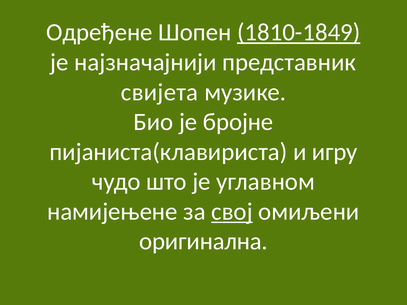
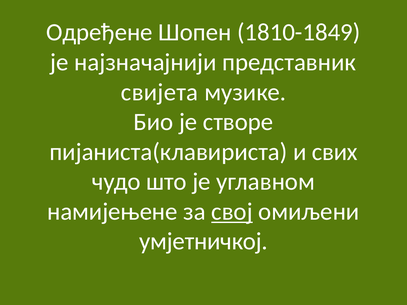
1810-1849 underline: present -> none
бројне: бројне -> створе
игру: игру -> свих
оригинална: оригинална -> умјетничкој
